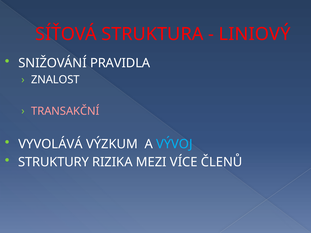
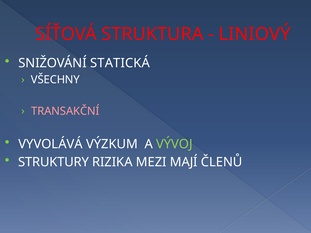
PRAVIDLA: PRAVIDLA -> STATICKÁ
ZNALOST: ZNALOST -> VŠECHNY
VÝVOJ colour: light blue -> light green
VÍCE: VÍCE -> MAJÍ
